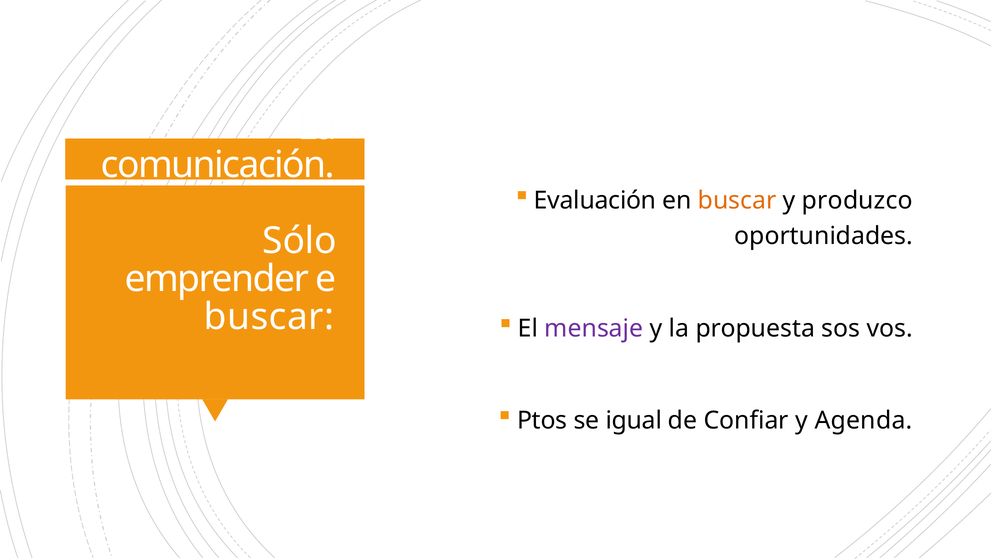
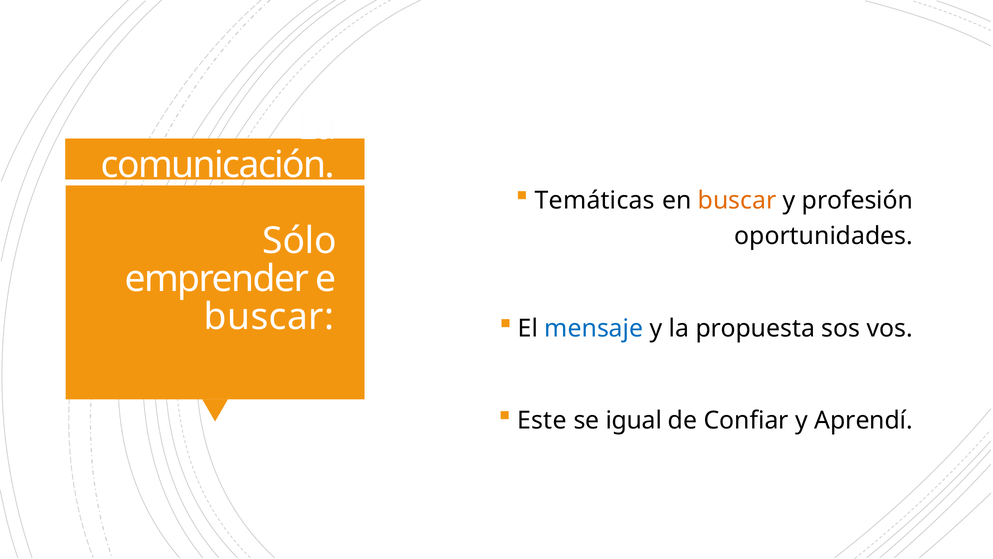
Evaluación: Evaluación -> Temáticas
produzco: produzco -> profesión
mensaje colour: purple -> blue
Ptos: Ptos -> Este
Agenda: Agenda -> Aprendí
